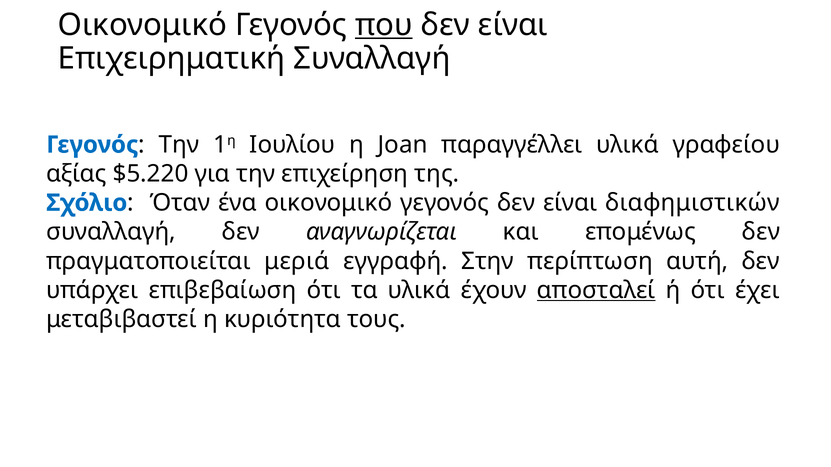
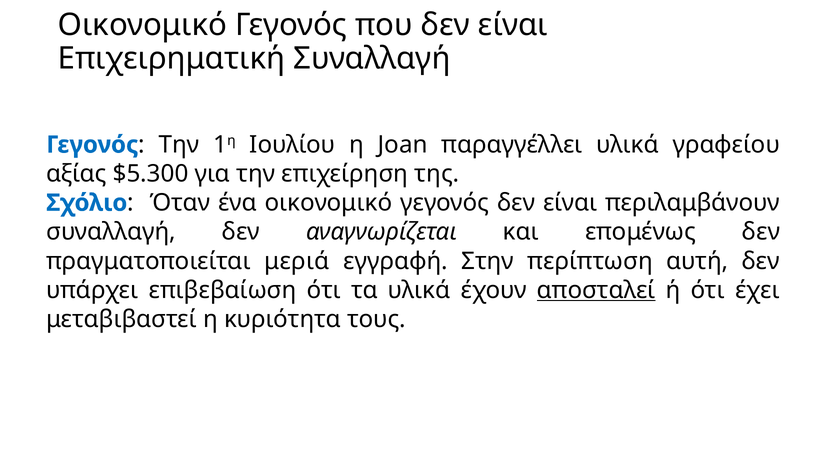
που underline: present -> none
$5.220: $5.220 -> $5.300
διαφημιστικών: διαφημιστικών -> περιλαμβάνουν
